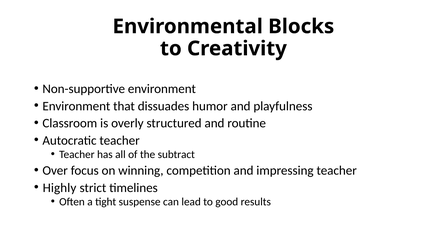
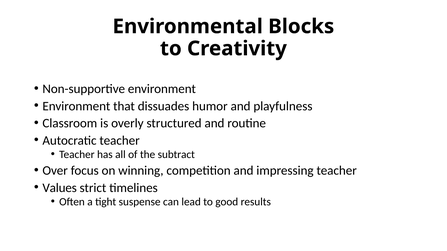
Highly: Highly -> Values
